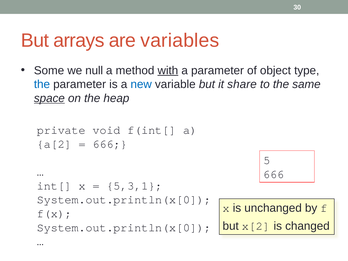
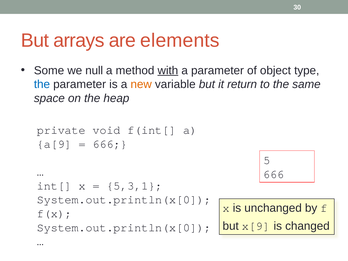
variables: variables -> elements
new colour: blue -> orange
share: share -> return
space underline: present -> none
a[2: a[2 -> a[9
x[2: x[2 -> x[9
